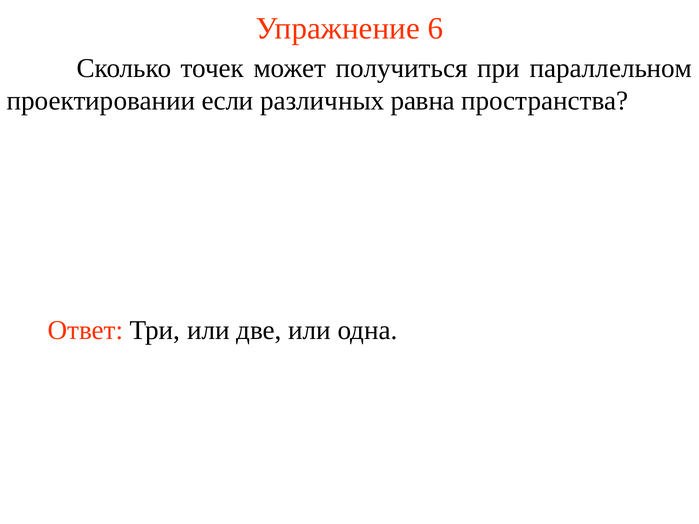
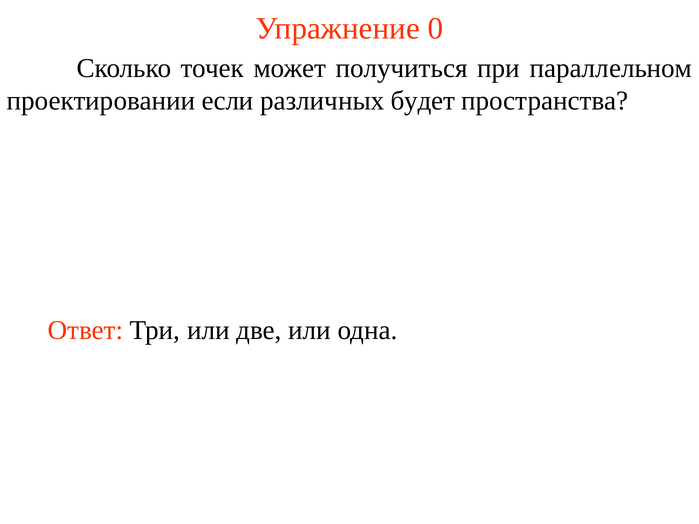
6: 6 -> 0
равна: равна -> будет
